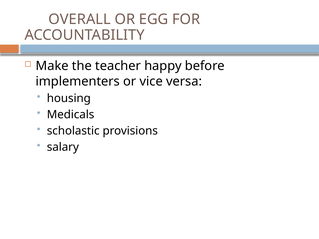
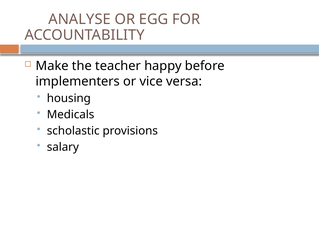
OVERALL: OVERALL -> ANALYSE
